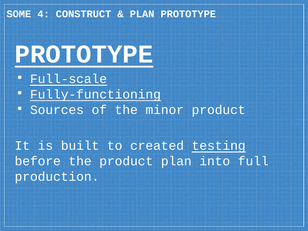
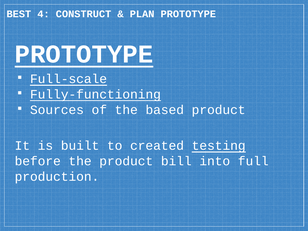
SOME: SOME -> BEST
minor: minor -> based
product plan: plan -> bill
